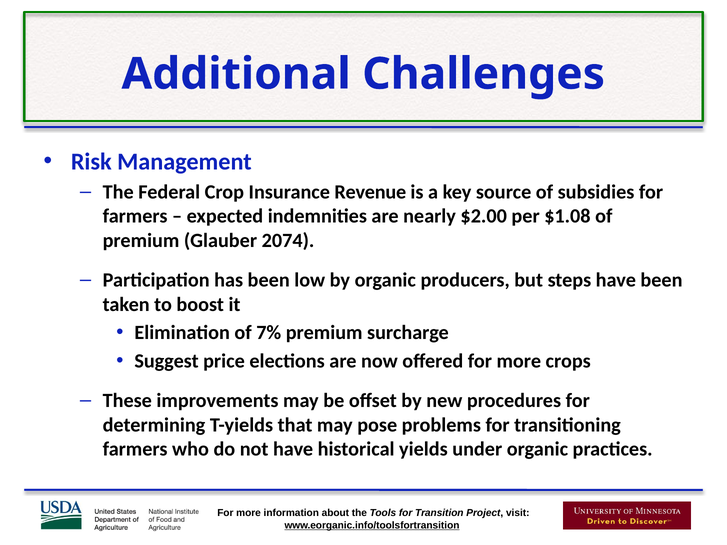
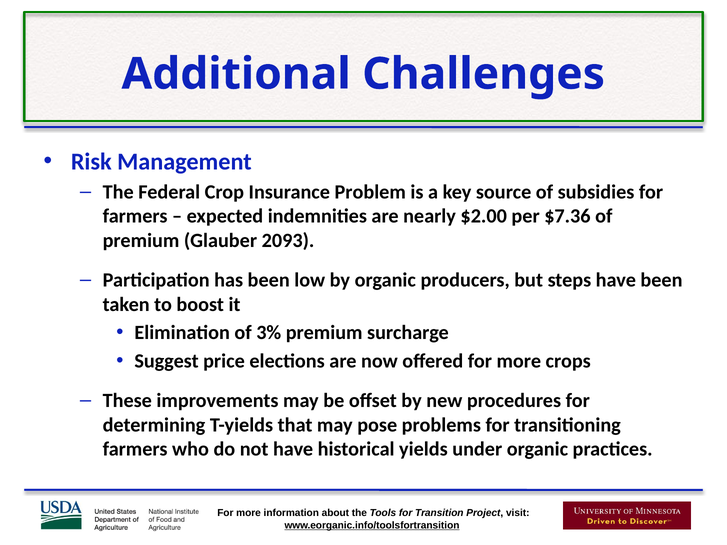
Revenue: Revenue -> Problem
$1.08: $1.08 -> $7.36
2074: 2074 -> 2093
7%: 7% -> 3%
